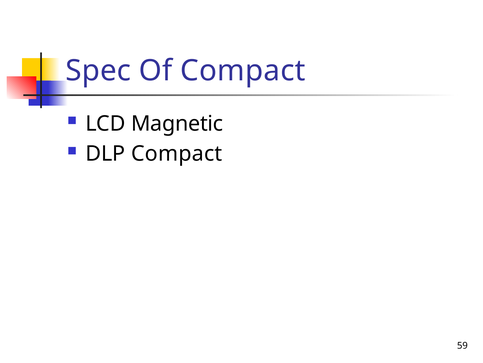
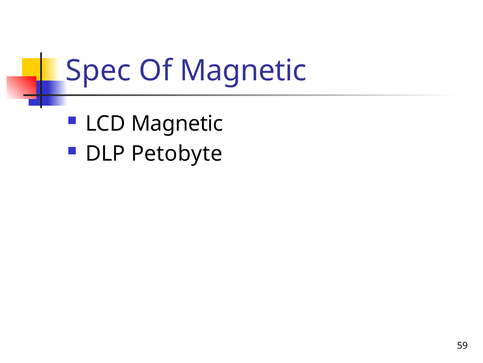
Of Compact: Compact -> Magnetic
DLP Compact: Compact -> Petobyte
